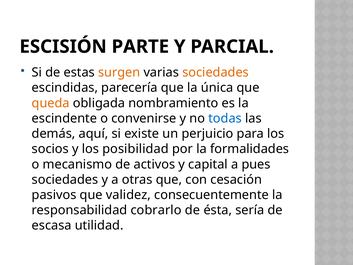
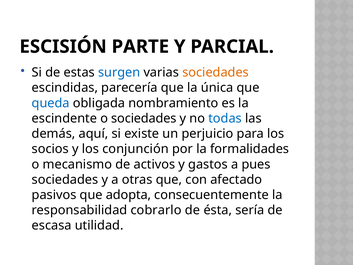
surgen colour: orange -> blue
queda colour: orange -> blue
o convenirse: convenirse -> sociedades
posibilidad: posibilidad -> conjunción
capital: capital -> gastos
cesación: cesación -> afectado
validez: validez -> adopta
